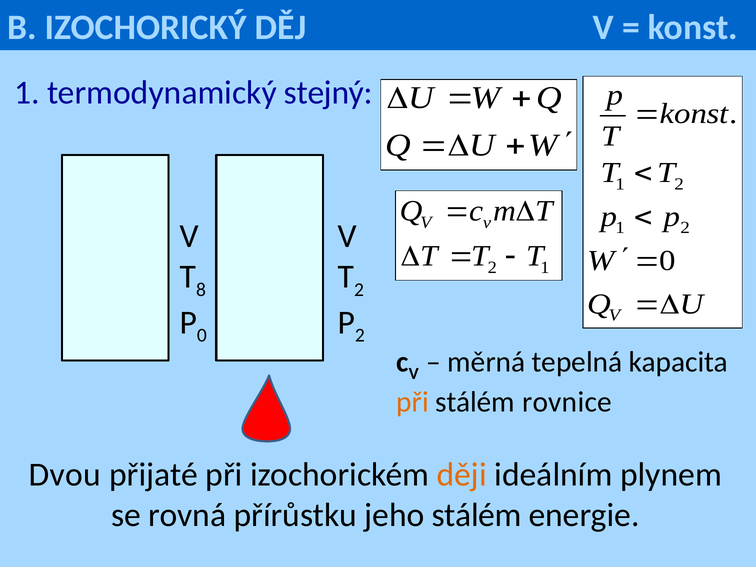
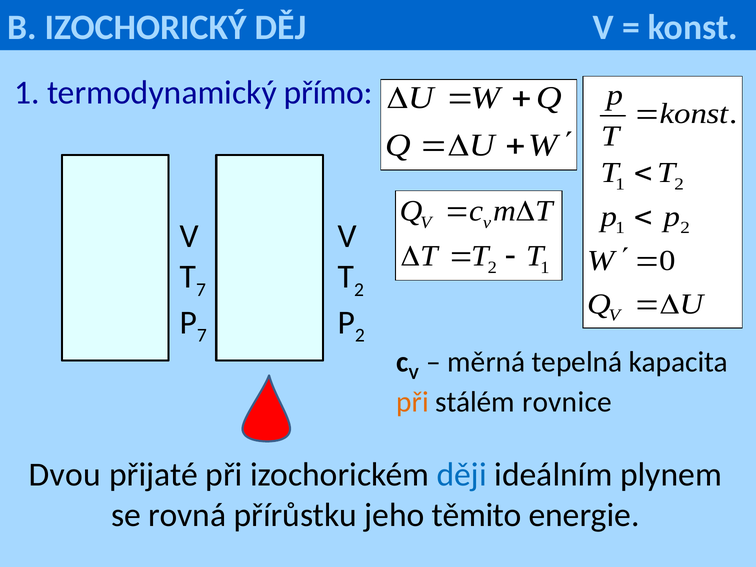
stejný: stejný -> přímo
8 at (201, 290): 8 -> 7
0 at (202, 336): 0 -> 7
ději colour: orange -> blue
jeho stálém: stálém -> těmito
